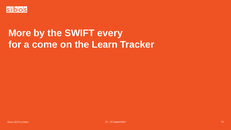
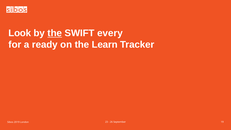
More: More -> Look
the at (55, 33) underline: none -> present
come: come -> ready
